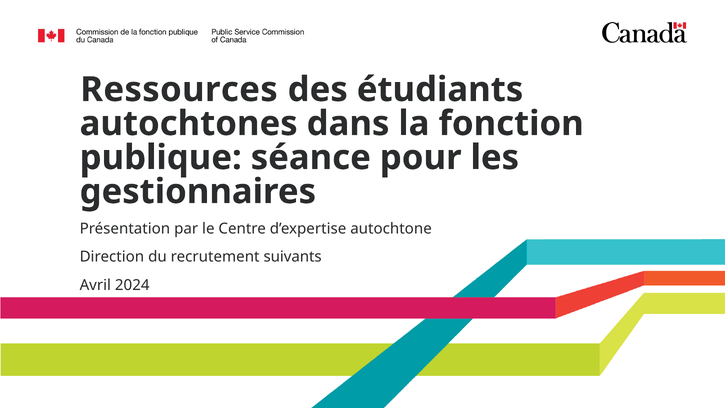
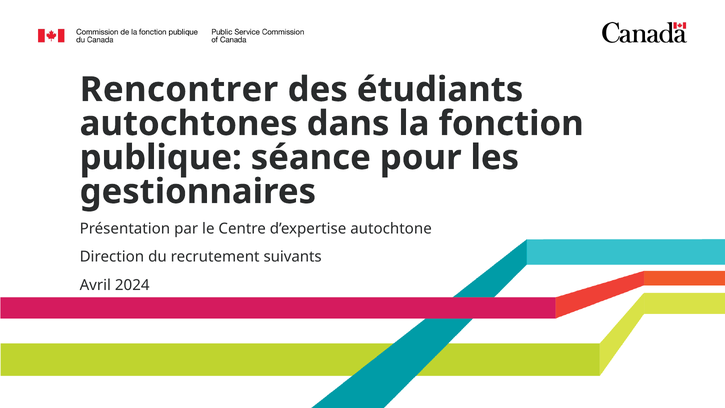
Ressources: Ressources -> Rencontrer
